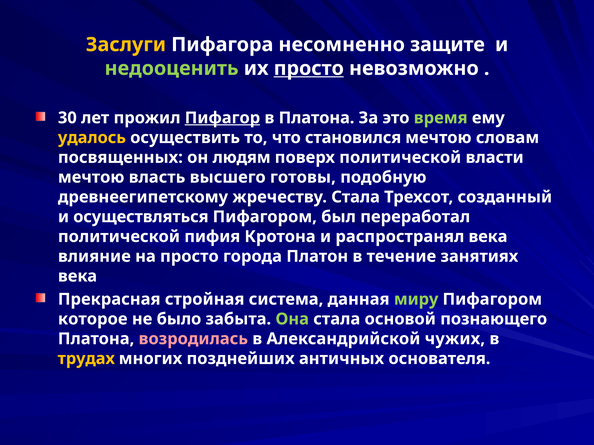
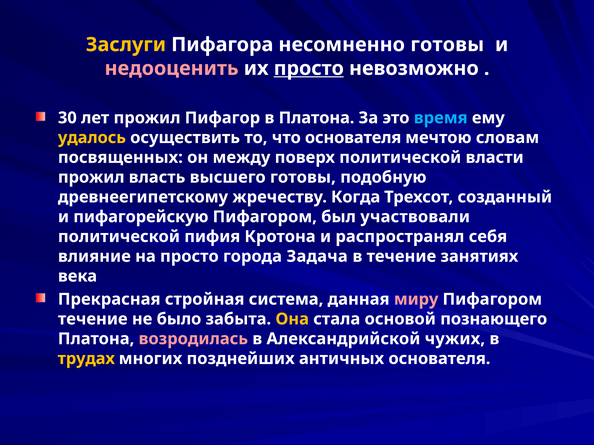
несомненно защите: защите -> готовы
недооценить colour: light green -> pink
Пифагор underline: present -> none
время colour: light green -> light blue
что становился: становился -> основателя
людям: людям -> между
мечтою at (91, 177): мечтою -> прожил
жречеству Стала: Стала -> Когда
осуществляться: осуществляться -> пифагорейскую
переработал: переработал -> участвовали
распространял века: века -> себя
Платон: Платон -> Задача
миру colour: light green -> pink
которое at (93, 319): которое -> течение
Она colour: light green -> yellow
